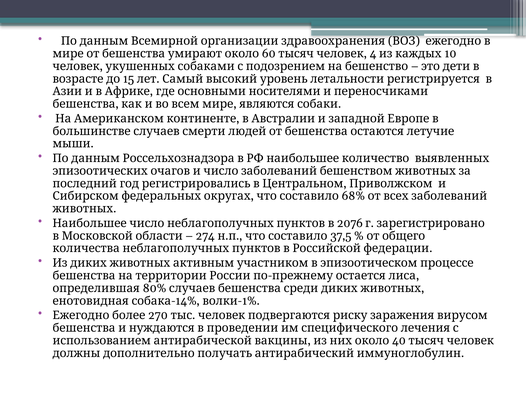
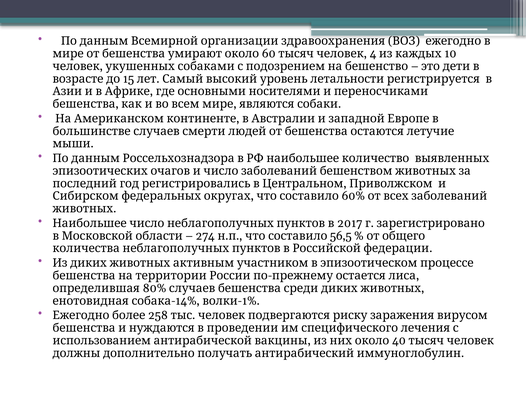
68%: 68% -> 60%
2076: 2076 -> 2017
37,5: 37,5 -> 56,5
270: 270 -> 258
